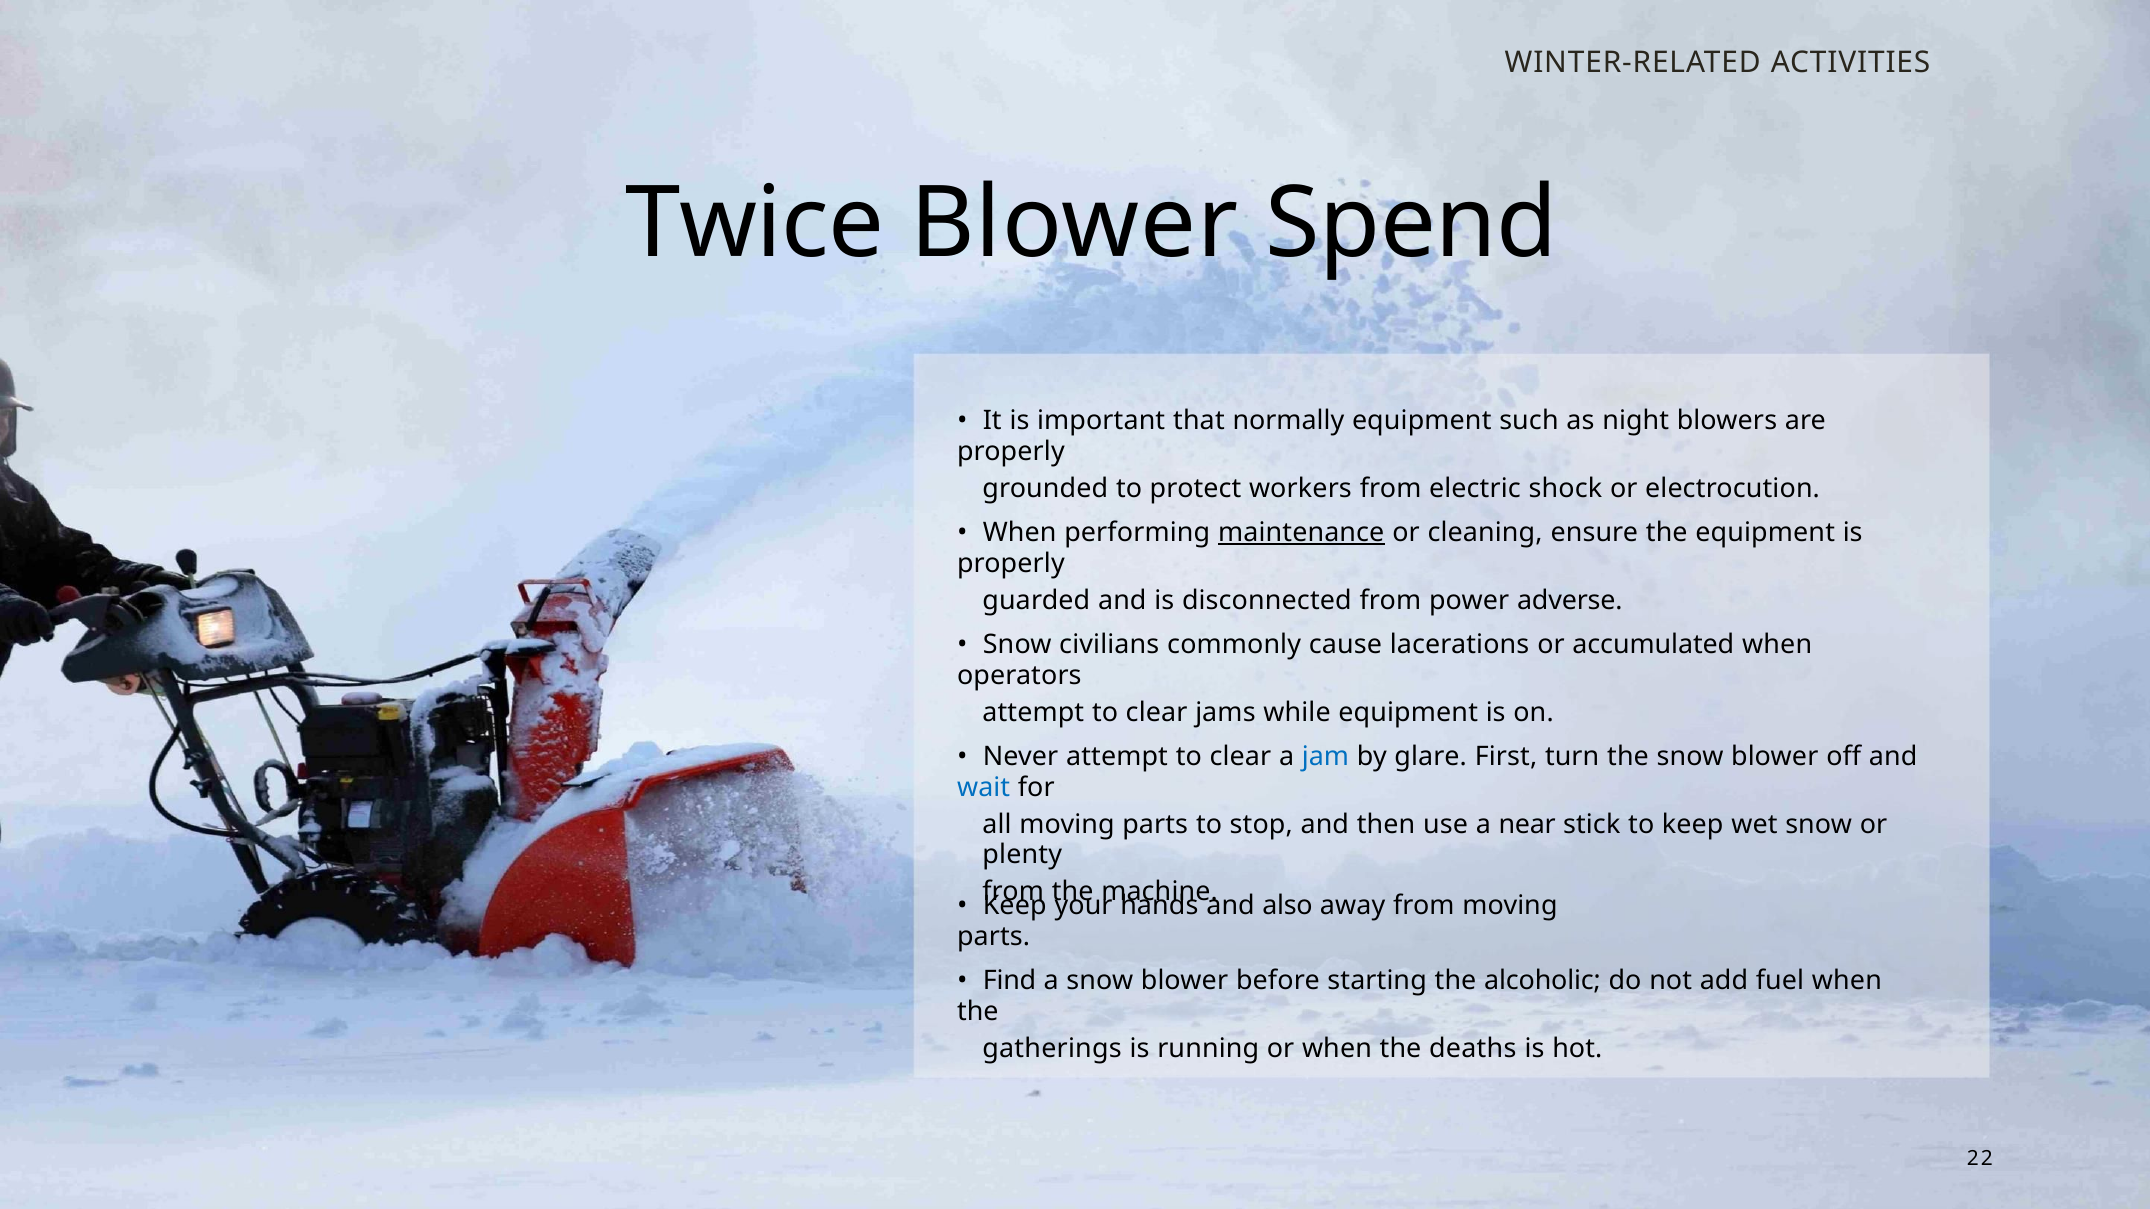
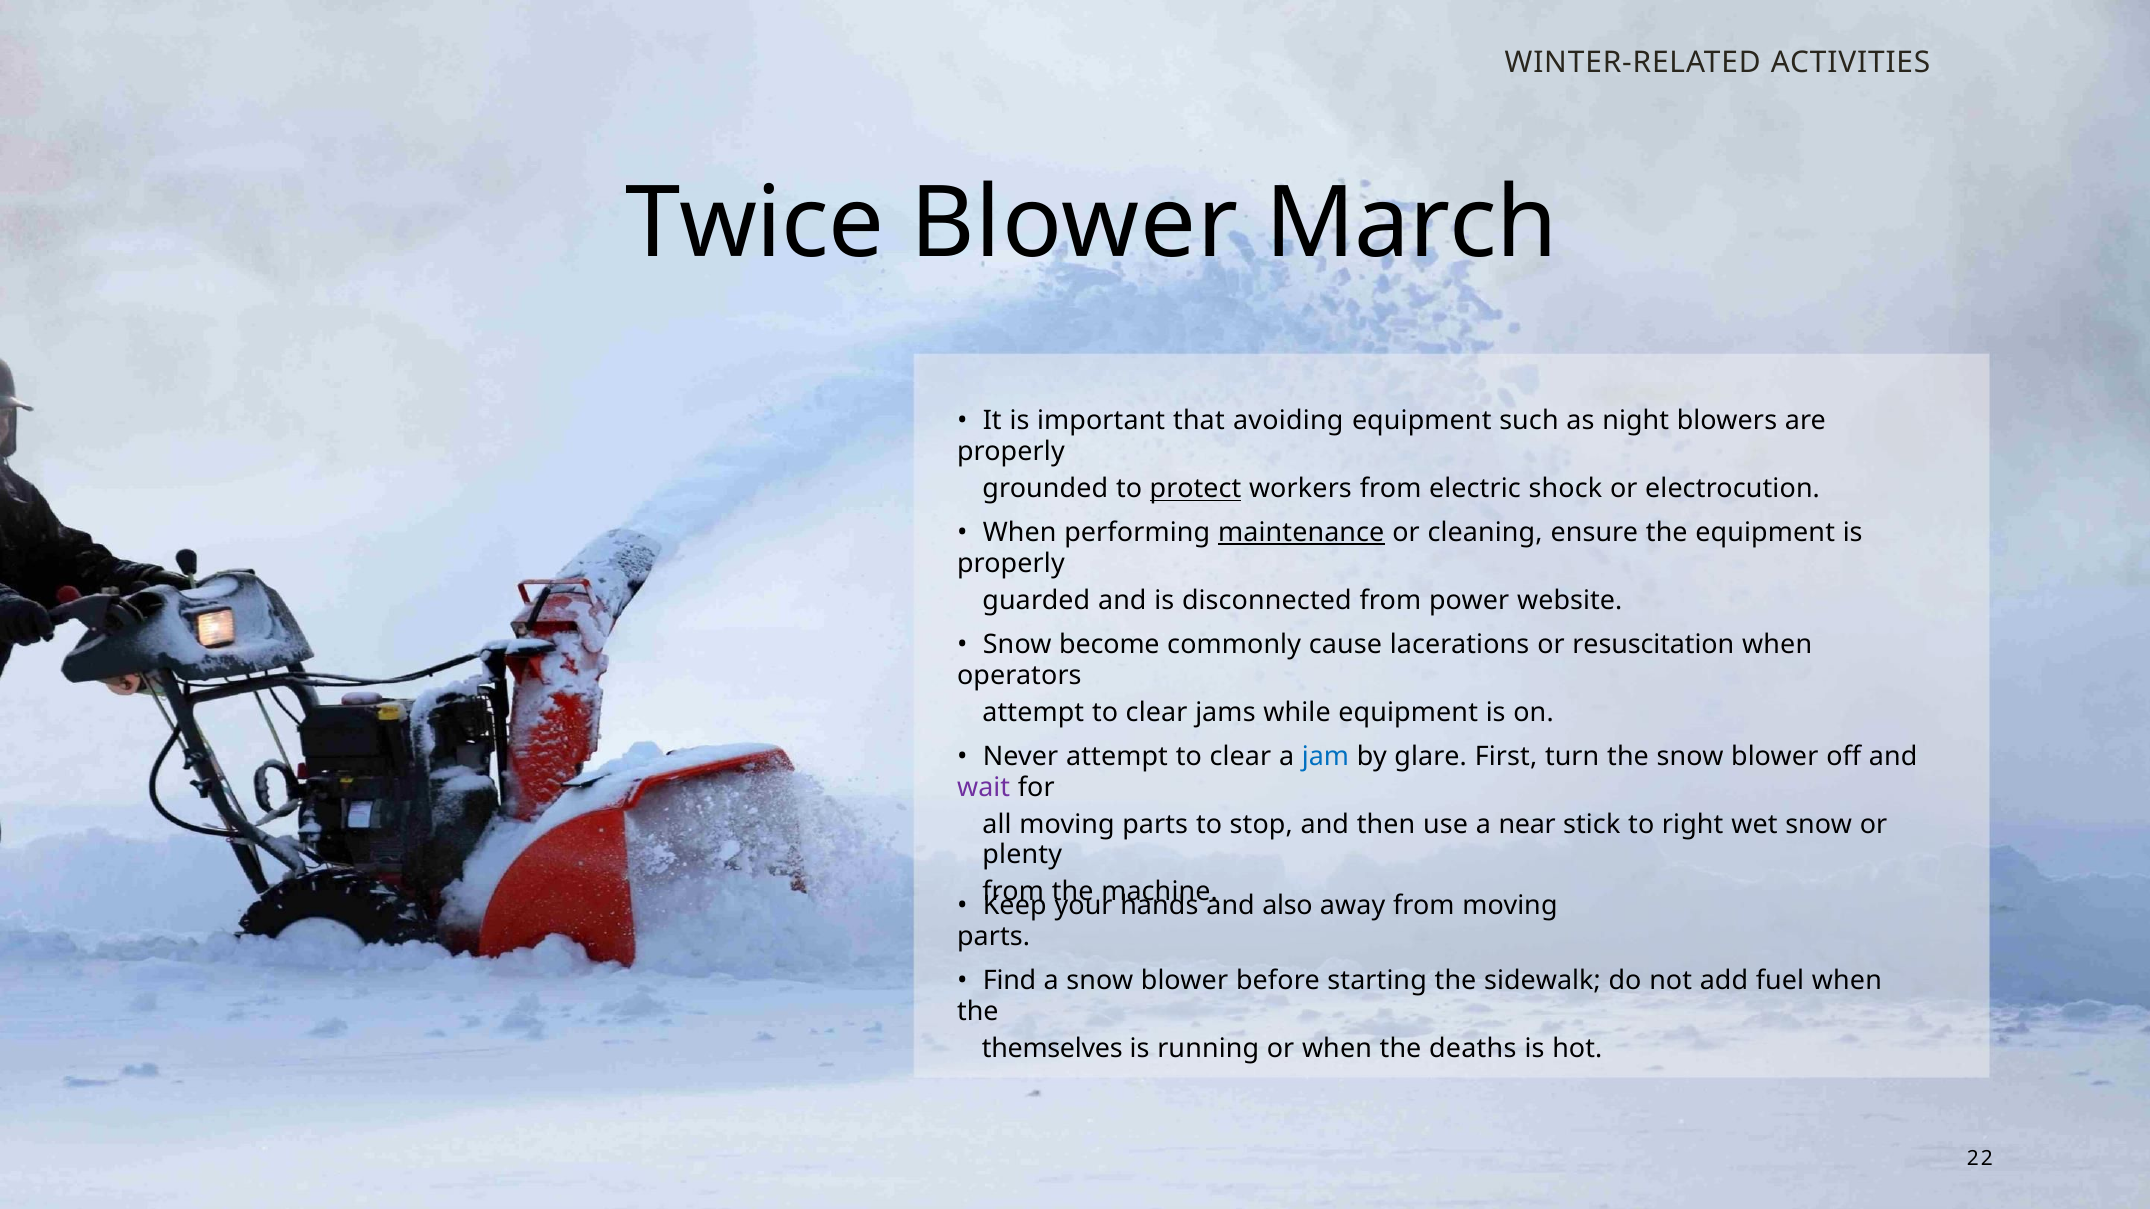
Spend: Spend -> March
normally: normally -> avoiding
protect underline: none -> present
adverse: adverse -> website
civilians: civilians -> become
accumulated: accumulated -> resuscitation
wait colour: blue -> purple
to keep: keep -> right
alcoholic: alcoholic -> sidewalk
gatherings: gatherings -> themselves
